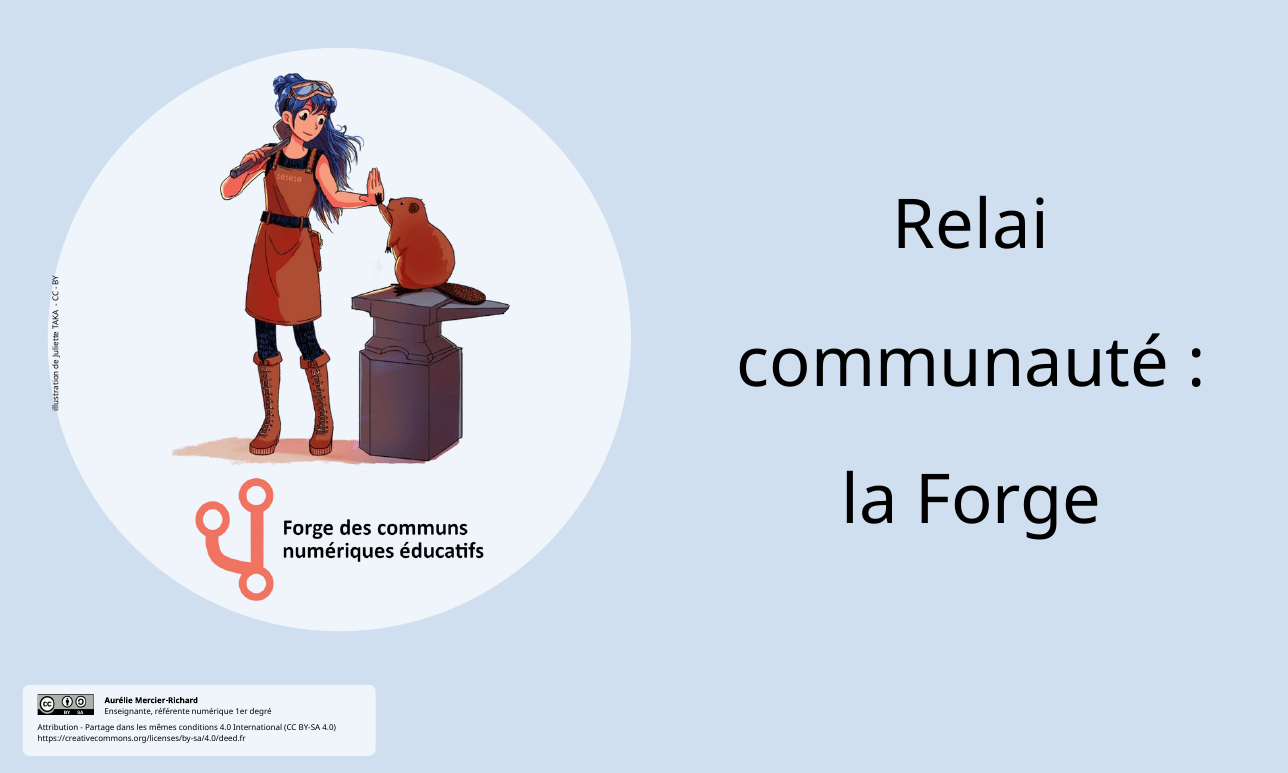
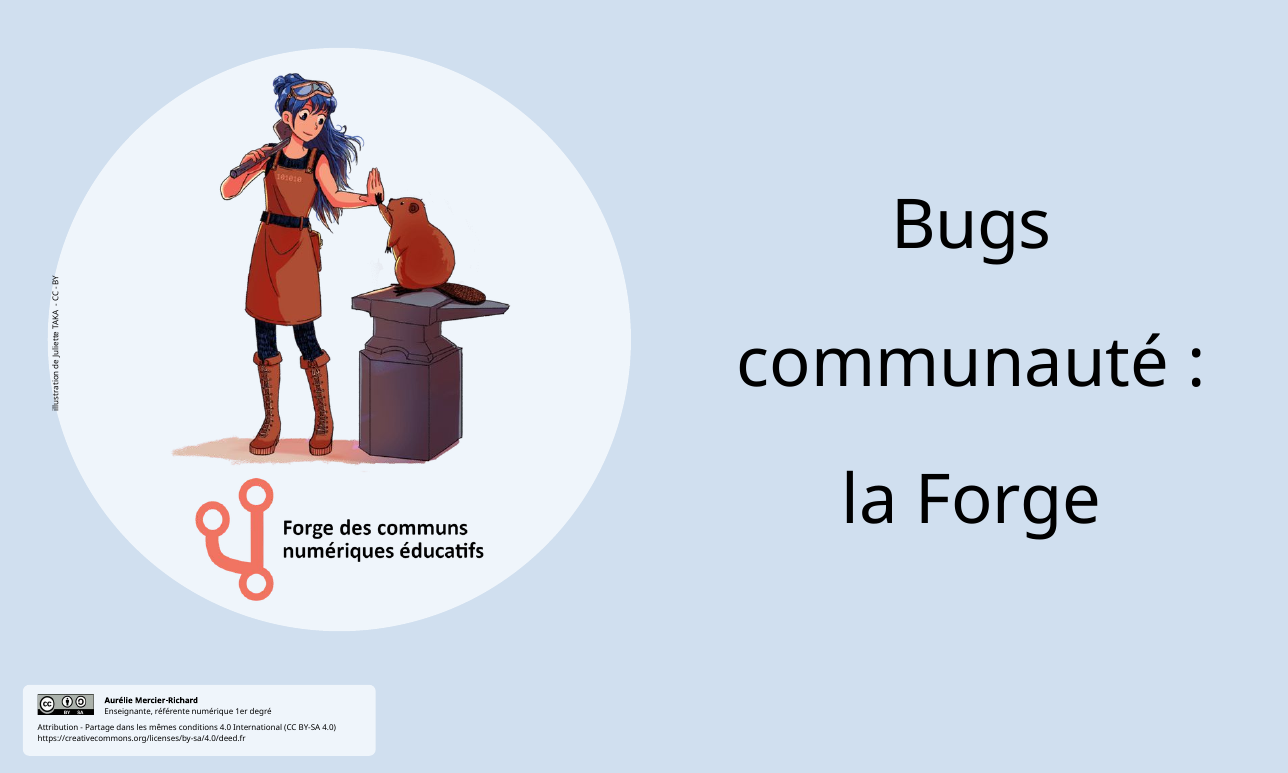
Relai: Relai -> Bugs
